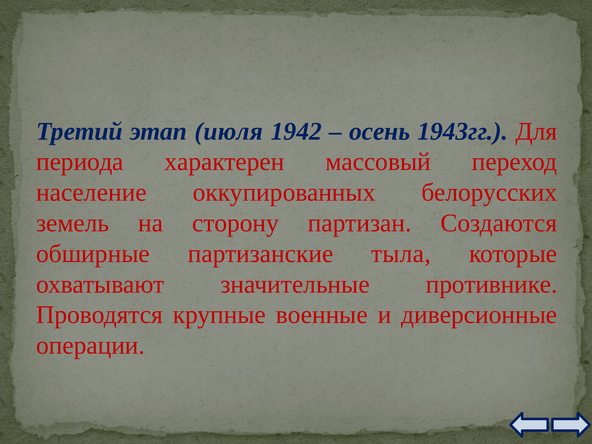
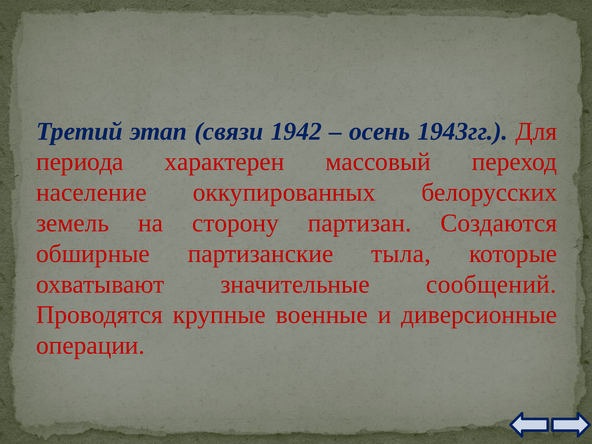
июля: июля -> связи
противнике: противнике -> сообщений
